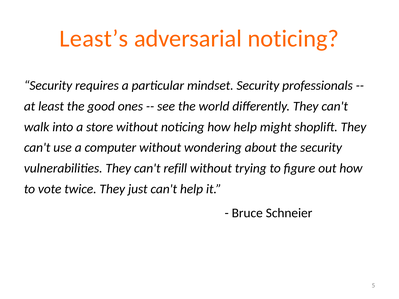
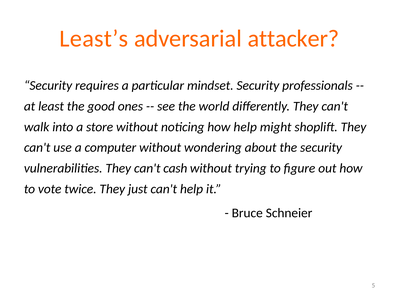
adversarial noticing: noticing -> attacker
refill: refill -> cash
